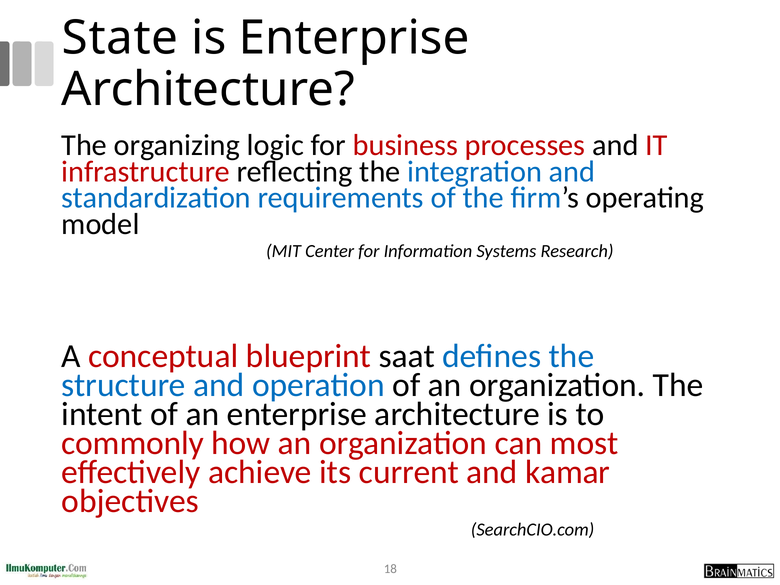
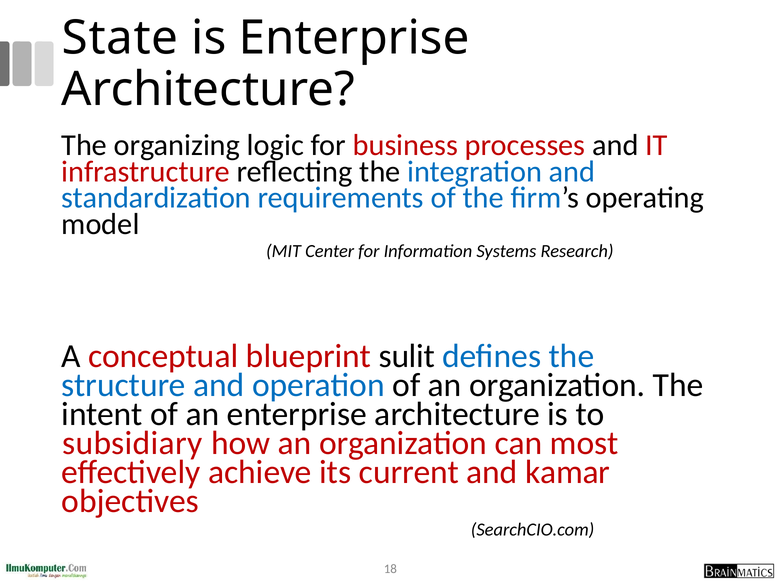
saat: saat -> sulit
commonly: commonly -> subsidiary
